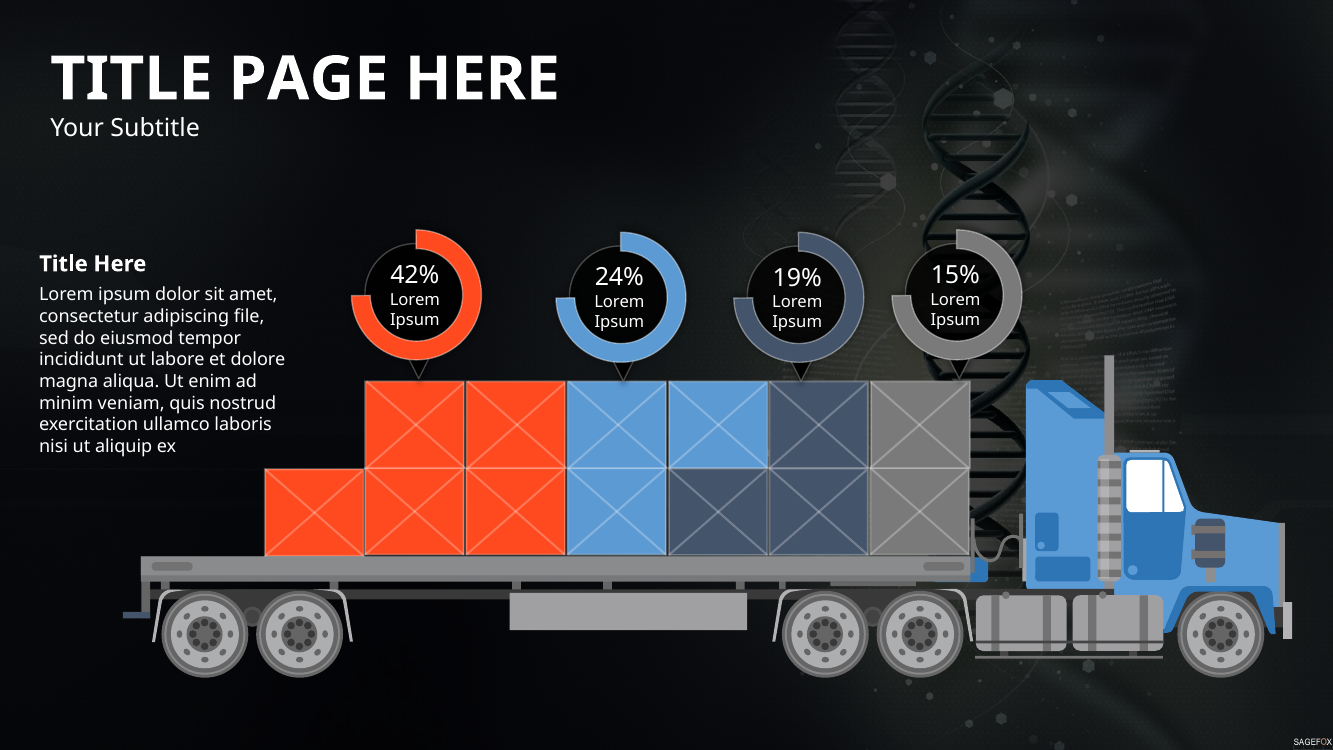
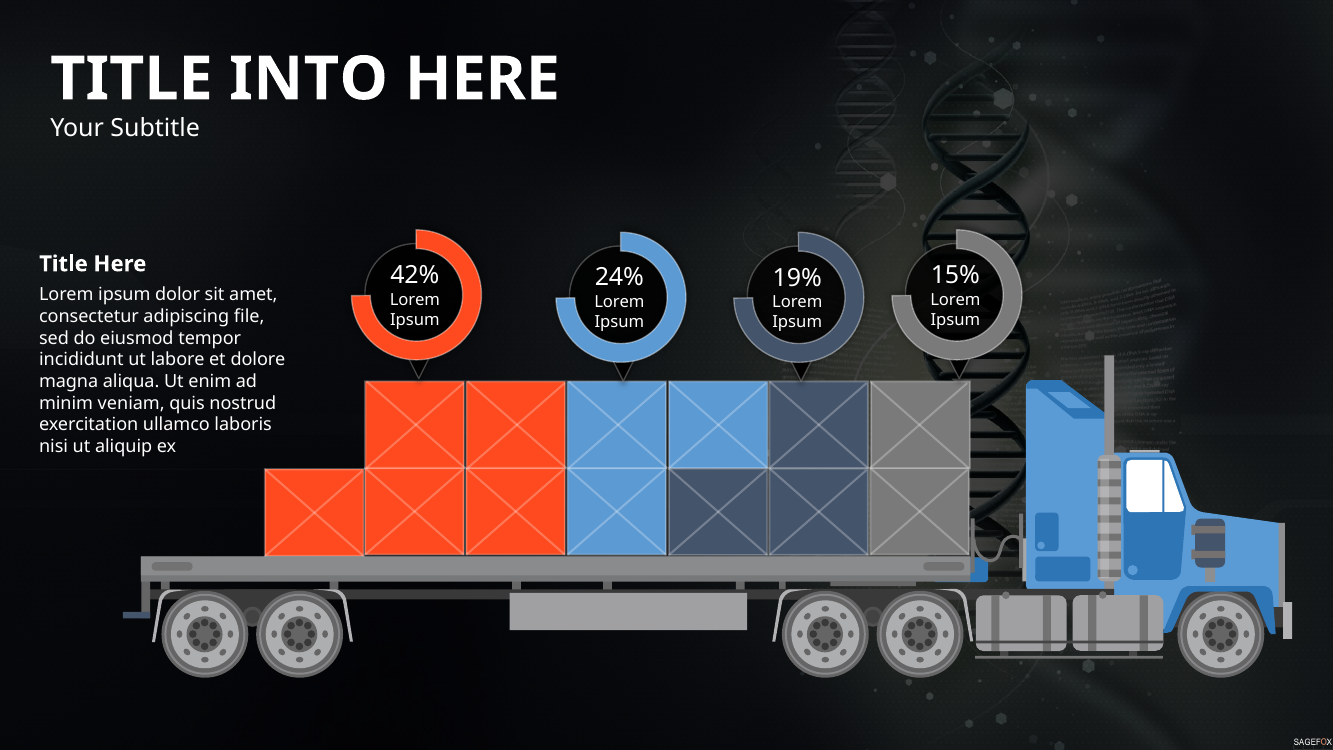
PAGE: PAGE -> INTO
